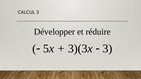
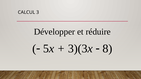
3 at (107, 49): 3 -> 8
